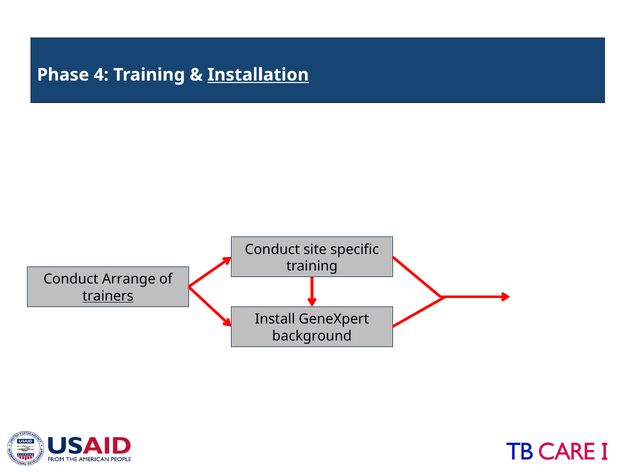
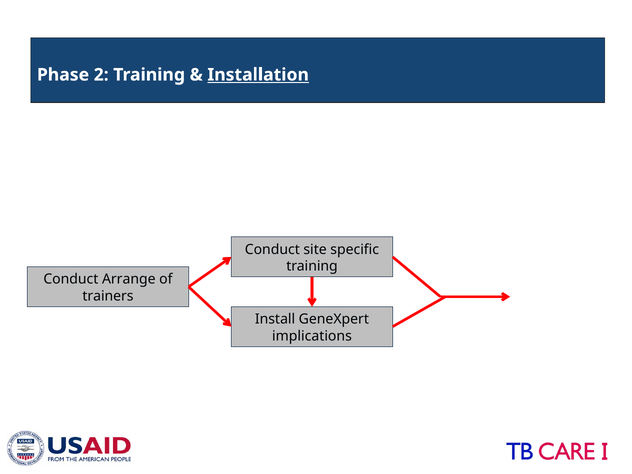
4: 4 -> 2
trainers underline: present -> none
background: background -> implications
